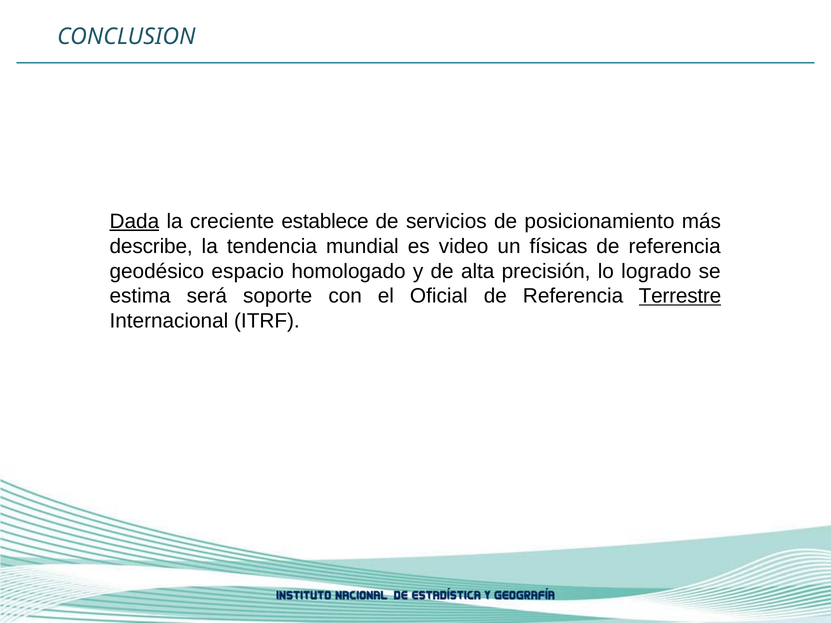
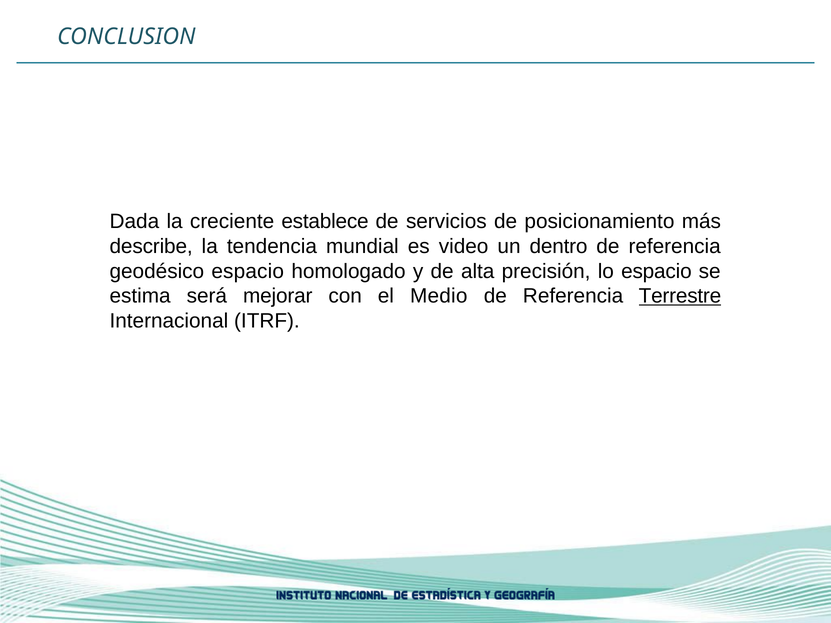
Dada underline: present -> none
físicas: físicas -> dentro
lo logrado: logrado -> espacio
soporte: soporte -> mejorar
Oficial: Oficial -> Medio
